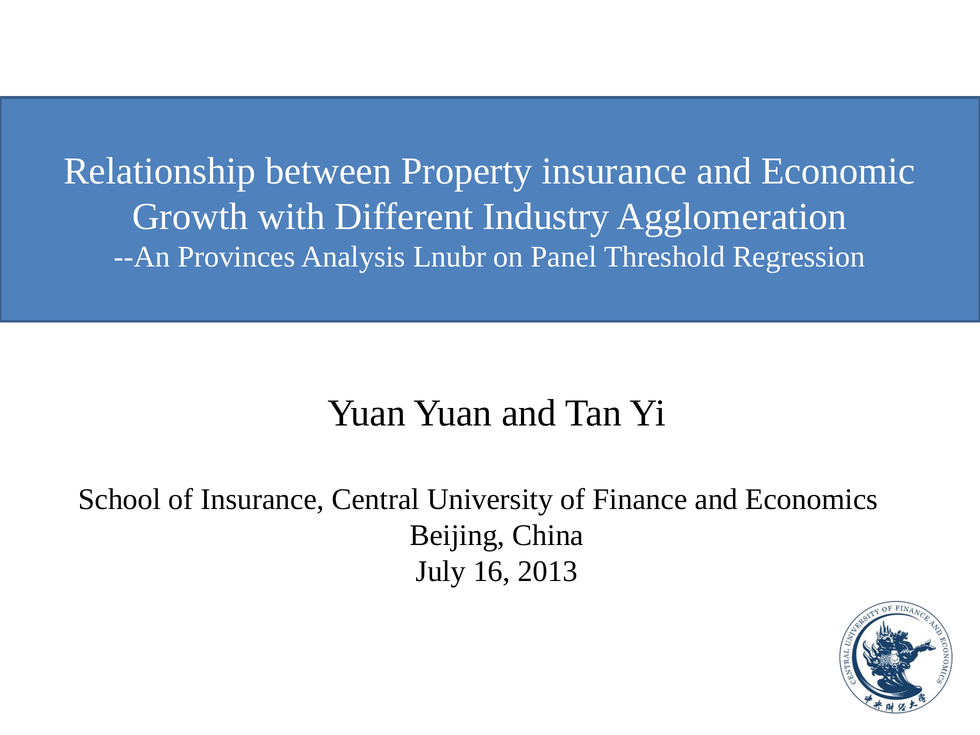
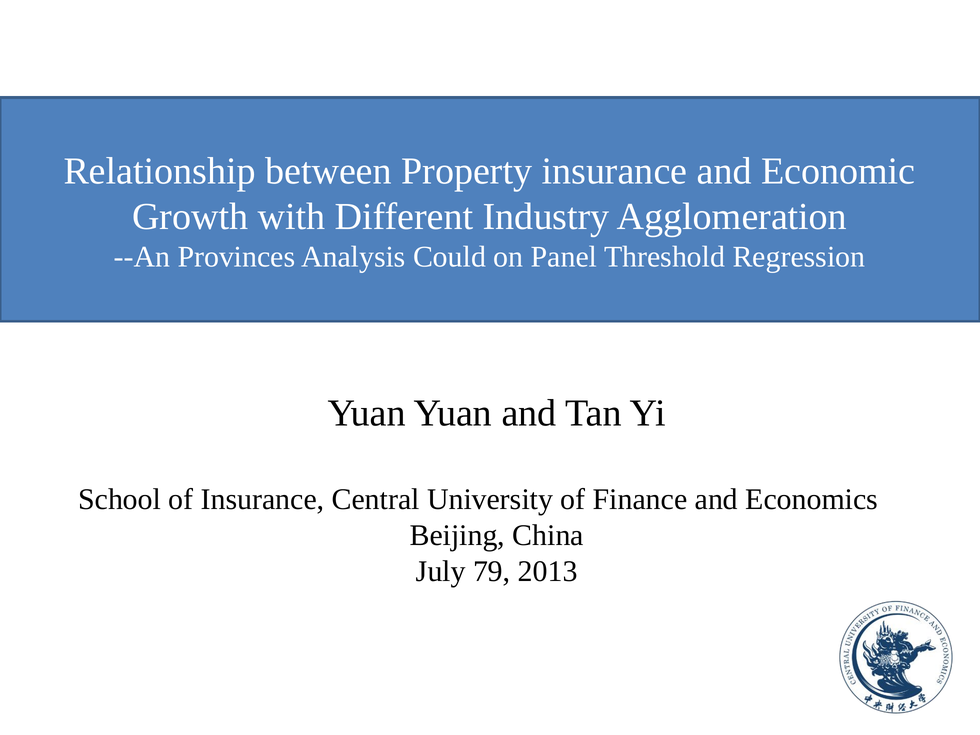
Lnubr: Lnubr -> Could
16: 16 -> 79
